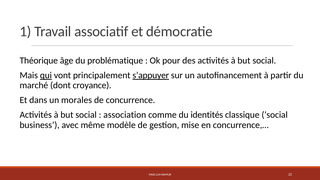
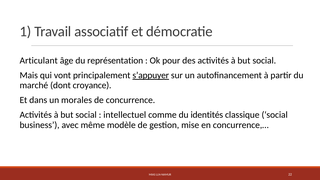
Théorique: Théorique -> Articulant
problématique: problématique -> représentation
qui underline: present -> none
association: association -> intellectuel
